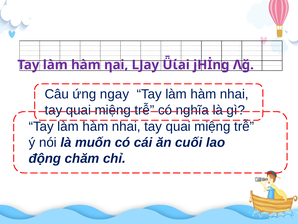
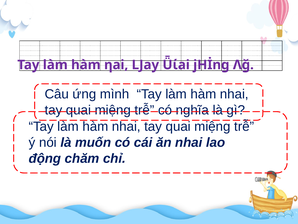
ngay: ngay -> mình
ăn cuối: cuối -> nhai
